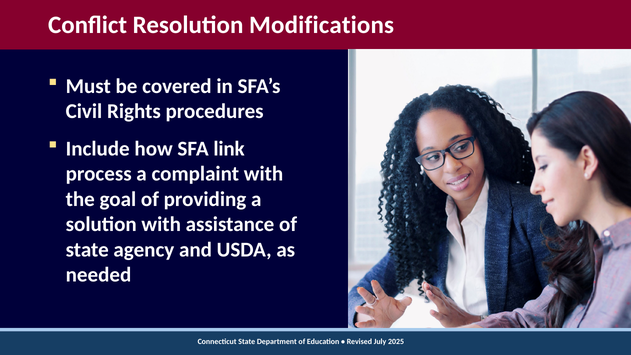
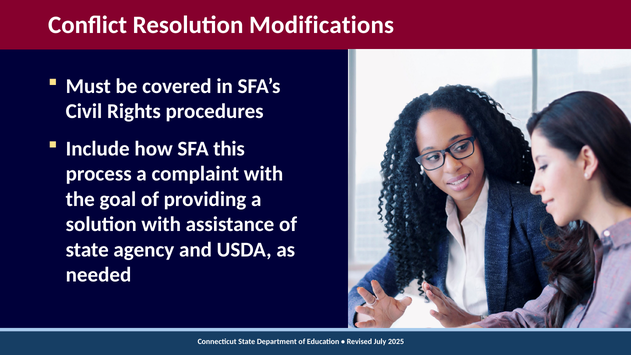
link: link -> this
